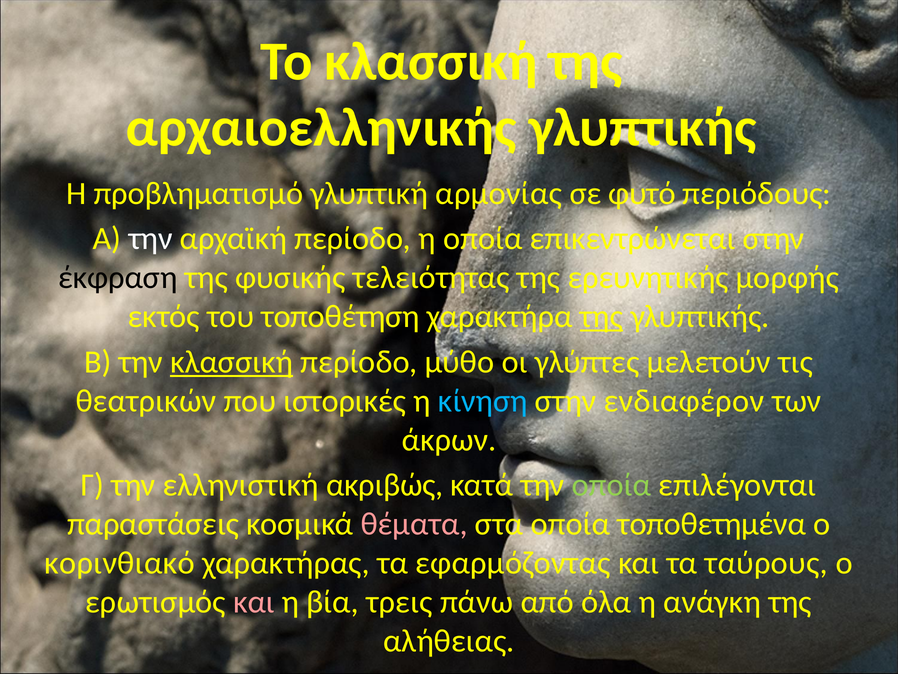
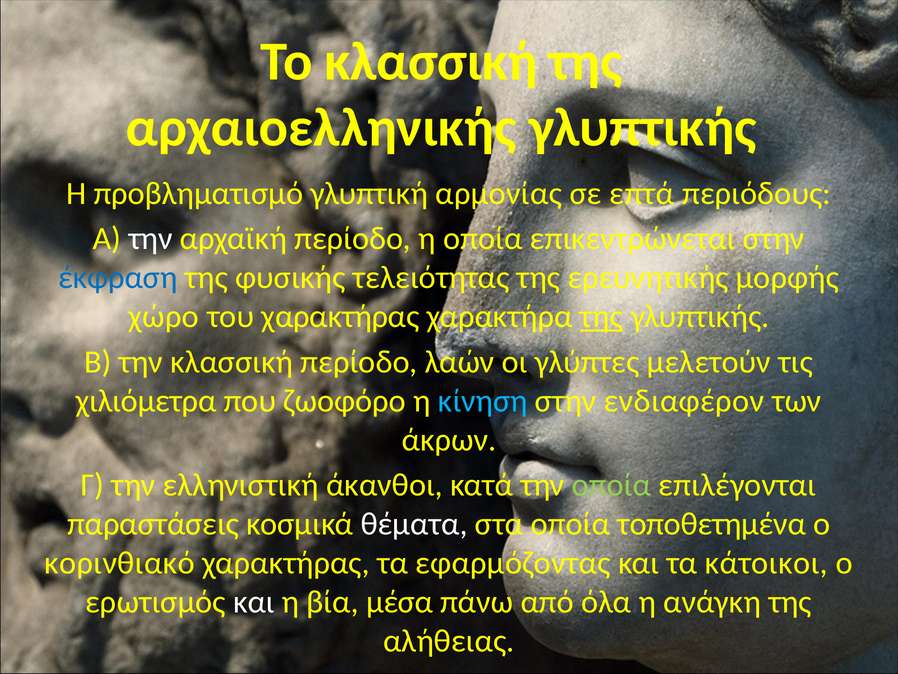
φυτό: φυτό -> επτά
έκφραση colour: black -> blue
εκτός: εκτός -> χώρο
του τοποθέτηση: τοποθέτηση -> χαρακτήρας
κλασσική at (232, 362) underline: present -> none
μύθο: μύθο -> λαών
θεατρικών: θεατρικών -> χιλιόμετρα
ιστορικές: ιστορικές -> ζωοφόρο
ακριβώς: ακριβώς -> άκανθοι
θέματα colour: pink -> white
ταύρους: ταύρους -> κάτοικοι
και at (254, 601) colour: pink -> white
τρεις: τρεις -> μέσα
